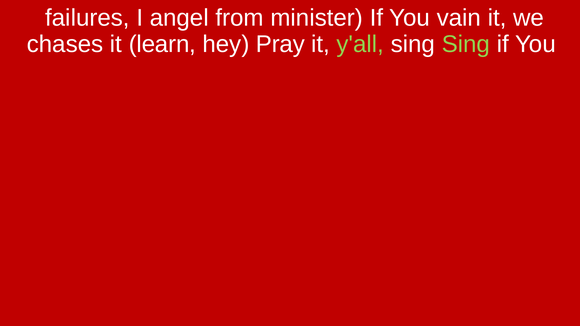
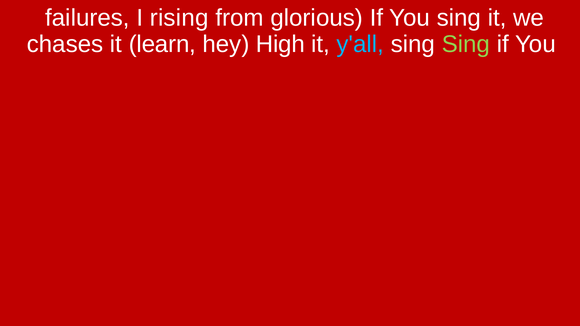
angel: angel -> rising
minister: minister -> glorious
You vain: vain -> sing
Pray: Pray -> High
y'all colour: light green -> light blue
